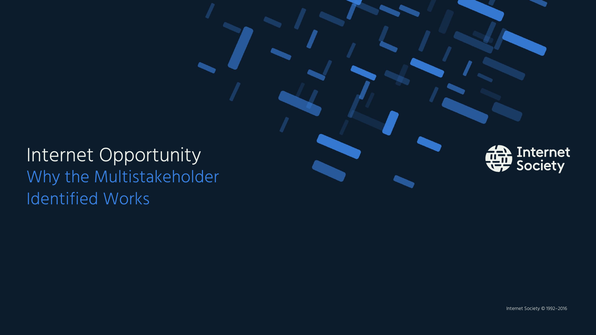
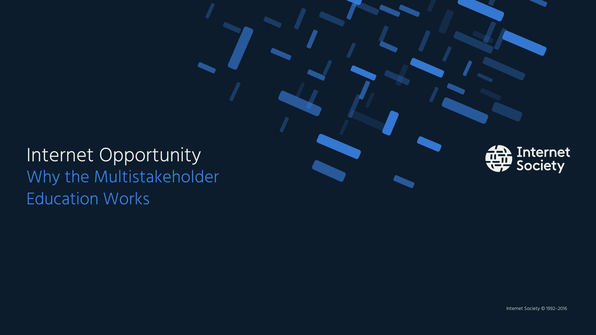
Identified: Identified -> Education
